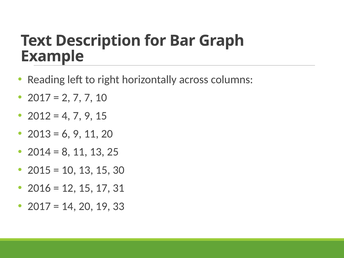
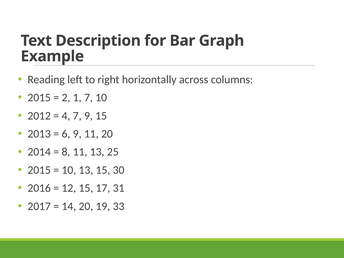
2017 at (39, 98): 2017 -> 2015
2 7: 7 -> 1
